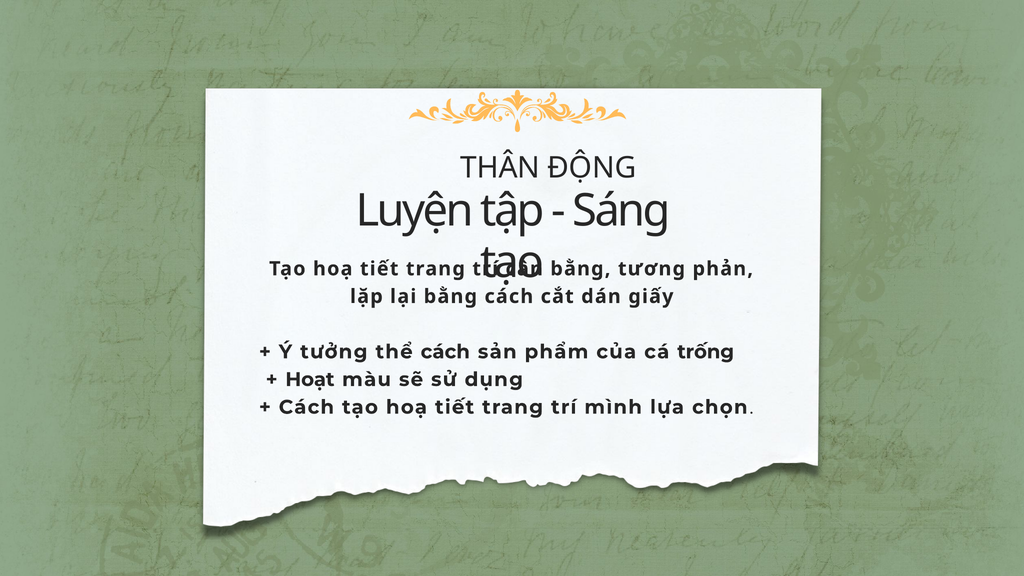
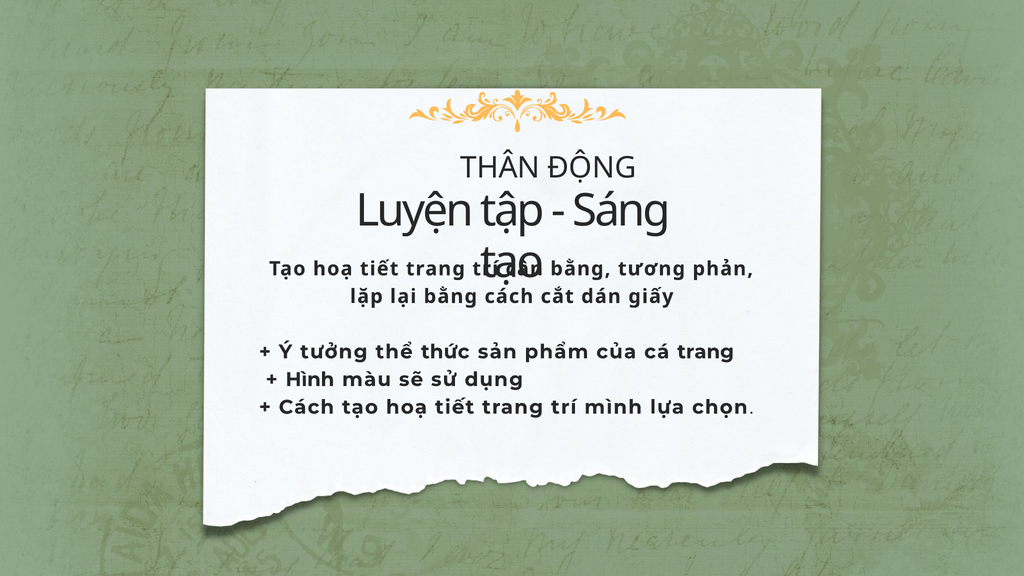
thể cách: cách -> thức
cá trống: trống -> trang
Hoạt: Hoạt -> Hình
